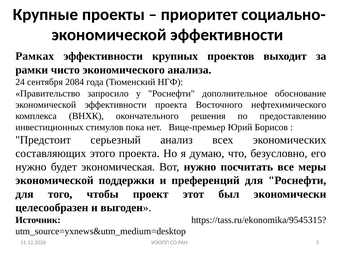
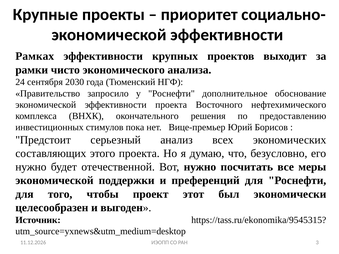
2084: 2084 -> 2030
экономическая: экономическая -> отечественной
